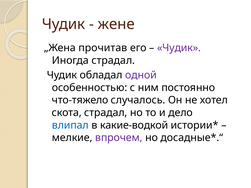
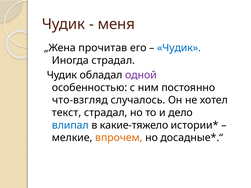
жене: жене -> меня
Чудик at (179, 48) colour: purple -> blue
что-тяжело: что-тяжело -> что-взгляд
скота: скота -> текст
какие-водкой: какие-водкой -> какие-тяжело
впрочем colour: purple -> orange
